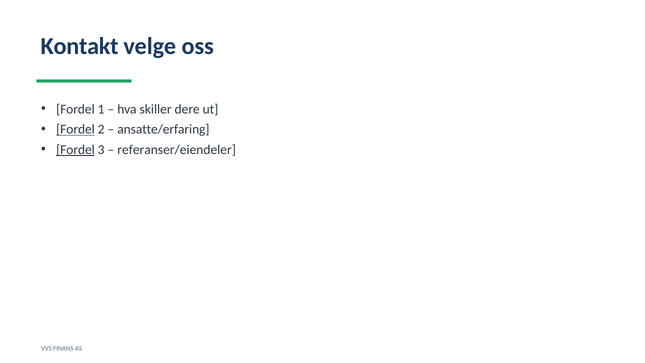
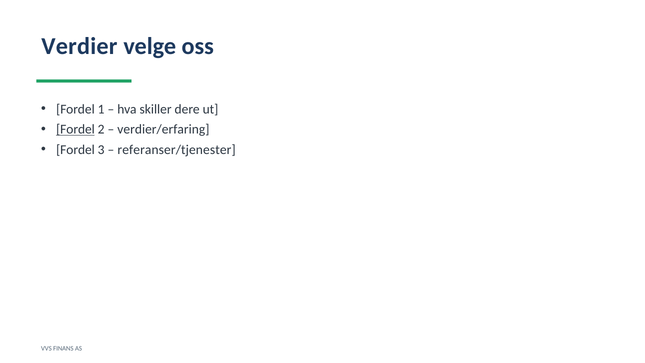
Kontakt: Kontakt -> Verdier
ansatte/erfaring: ansatte/erfaring -> verdier/erfaring
Fordel at (75, 150) underline: present -> none
referanser/eiendeler: referanser/eiendeler -> referanser/tjenester
